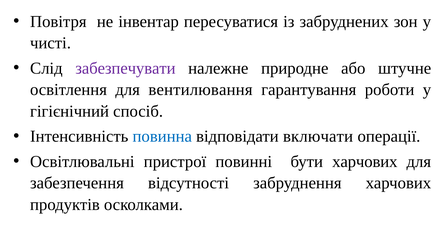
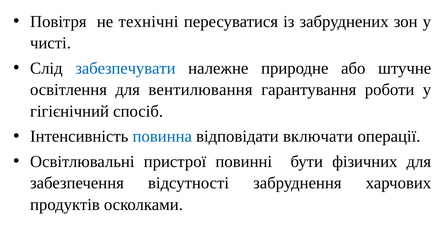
інвентар: інвентар -> технічні
забезпечувати colour: purple -> blue
бути харчових: харчових -> фізичних
